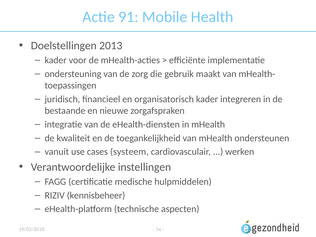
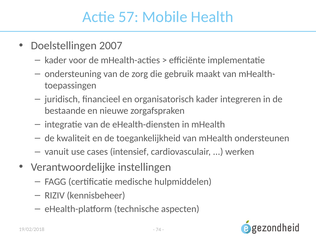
91: 91 -> 57
2013: 2013 -> 2007
systeem: systeem -> intensief
